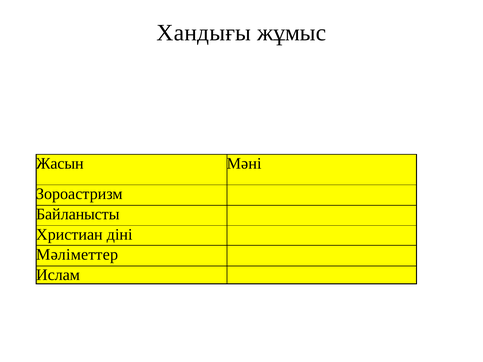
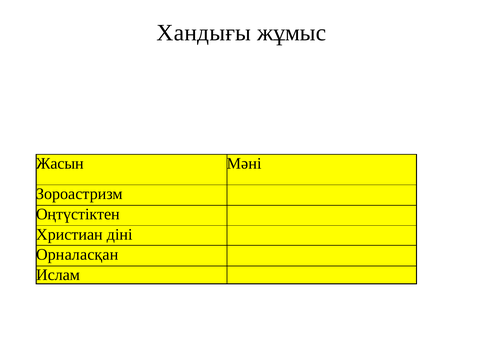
Байланысты: Байланысты -> Оңтүстіктен
Мәліметтер: Мәліметтер -> Орналасқан
